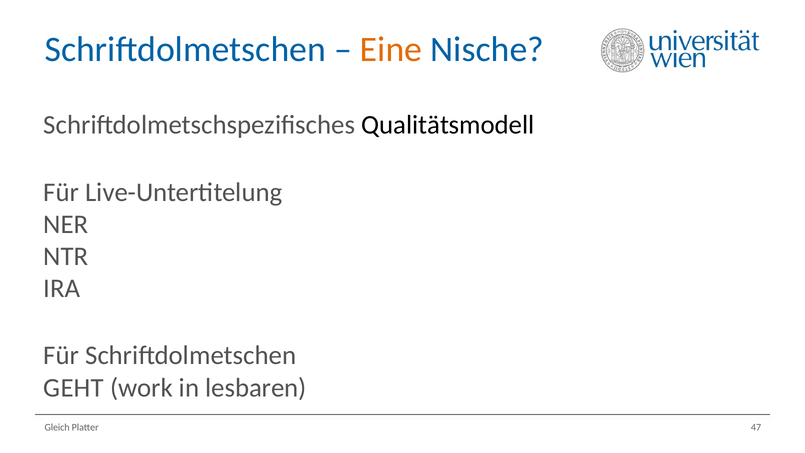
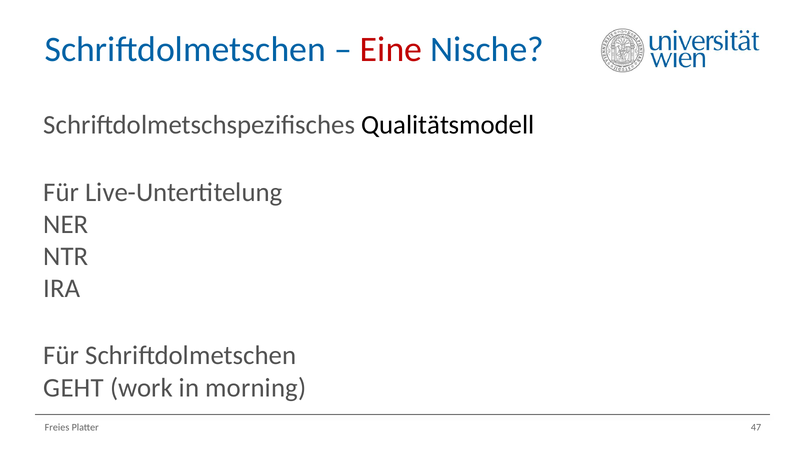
Eine colour: orange -> red
lesbaren: lesbaren -> morning
Gleich: Gleich -> Freies
